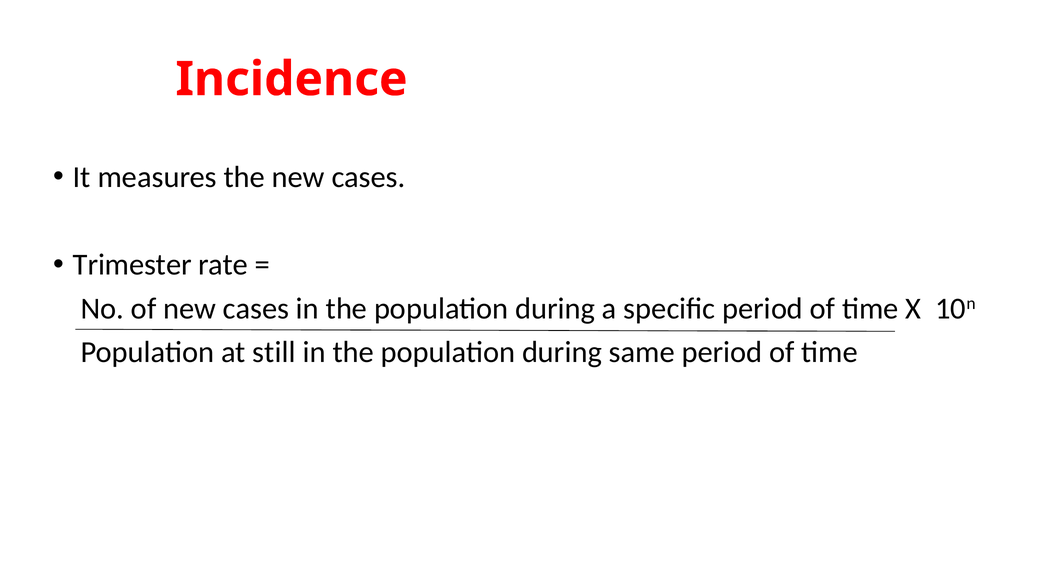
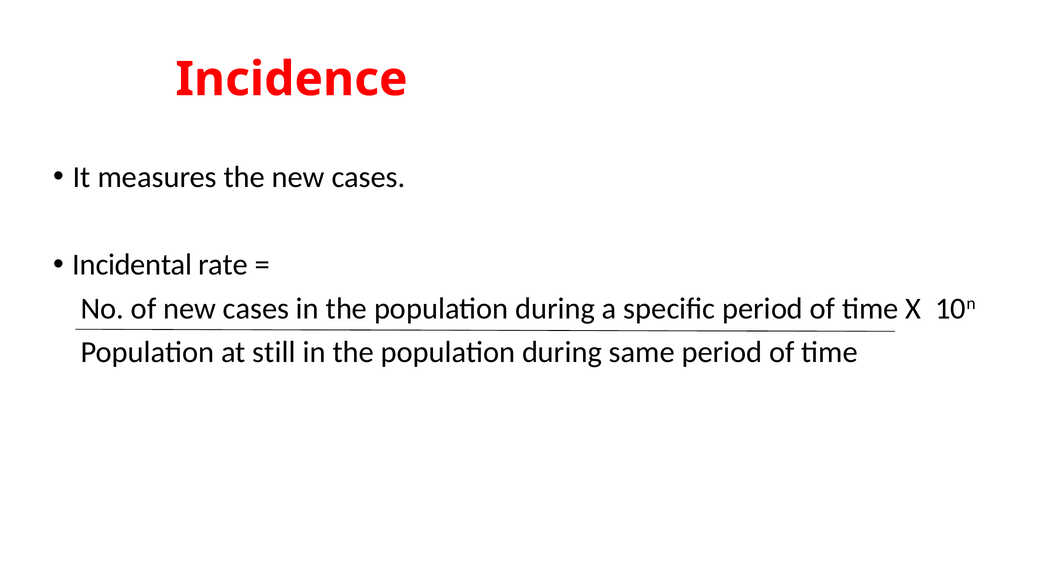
Trimester: Trimester -> Incidental
